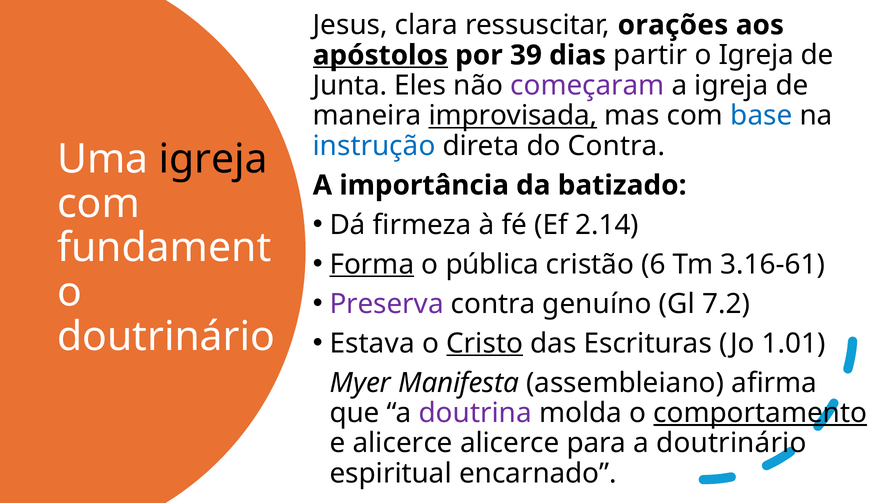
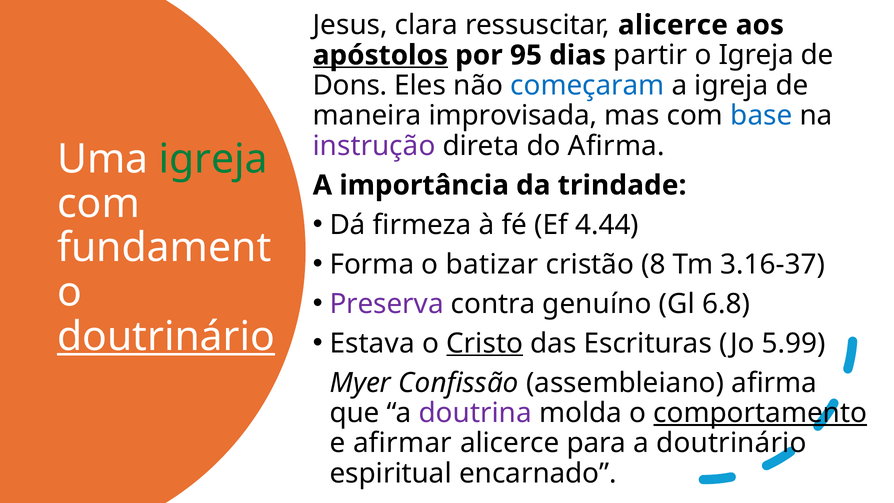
ressuscitar orações: orações -> alicerce
39: 39 -> 95
Junta: Junta -> Dons
começaram colour: purple -> blue
improvisada underline: present -> none
instrução colour: blue -> purple
do Contra: Contra -> Afirma
igreja at (213, 159) colour: black -> green
batizado: batizado -> trindade
2.14: 2.14 -> 4.44
Forma underline: present -> none
pública: pública -> batizar
6: 6 -> 8
3.16-61: 3.16-61 -> 3.16-37
7.2: 7.2 -> 6.8
doutrinário at (166, 337) underline: none -> present
1.01: 1.01 -> 5.99
Manifesta: Manifesta -> Confissão
e alicerce: alicerce -> afirmar
